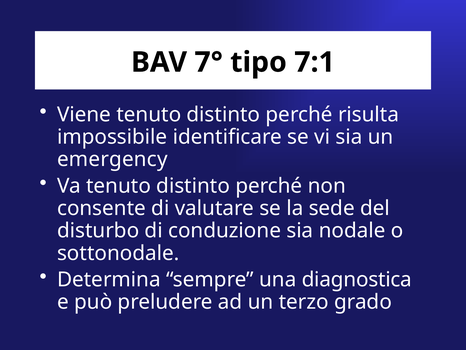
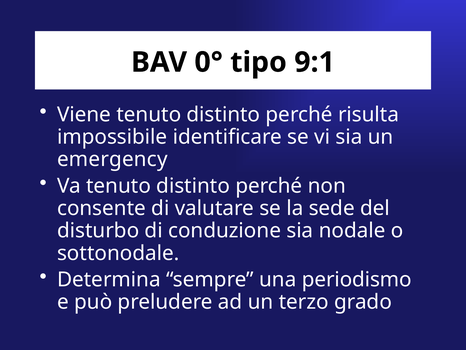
7°: 7° -> 0°
7:1: 7:1 -> 9:1
diagnostica: diagnostica -> periodismo
